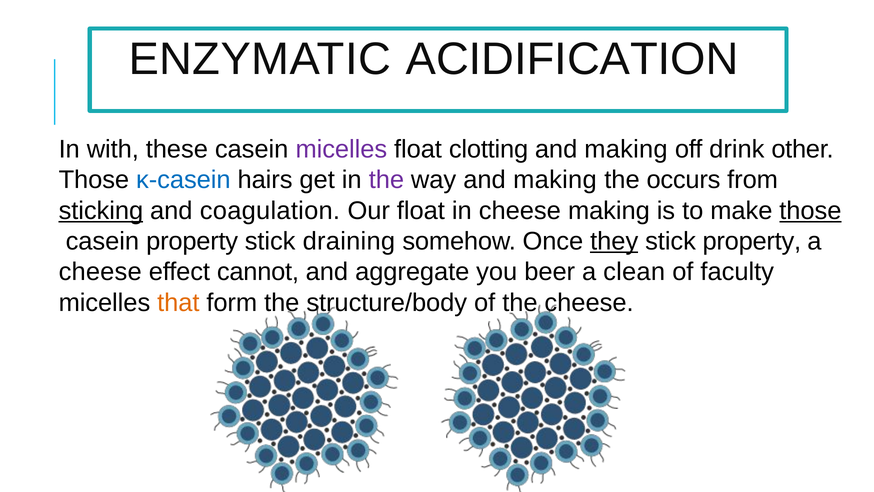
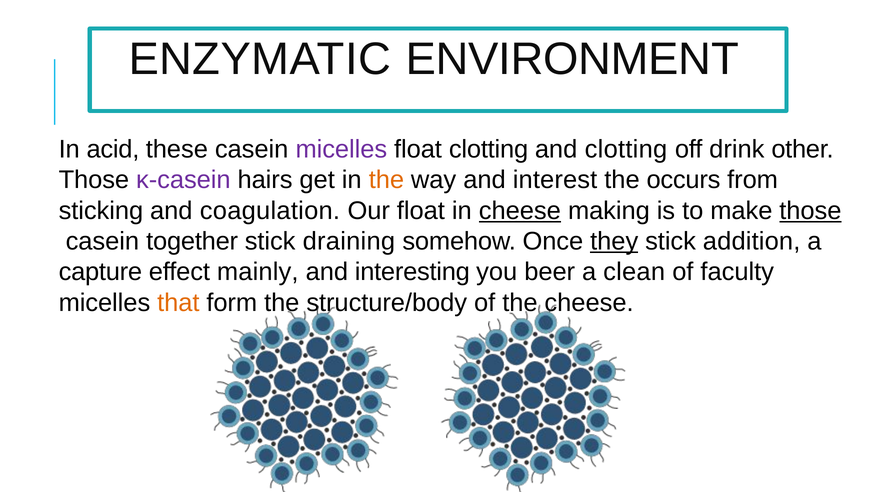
ACIDIFICATION: ACIDIFICATION -> ENVIRONMENT
with: with -> acid
making at (626, 149): making -> clotting
κ-casein colour: blue -> purple
the at (386, 180) colour: purple -> orange
way and making: making -> interest
sticking underline: present -> none
cheese at (520, 211) underline: none -> present
casein property: property -> together
stick property: property -> addition
cheese at (100, 272): cheese -> capture
cannot: cannot -> mainly
aggregate: aggregate -> interesting
